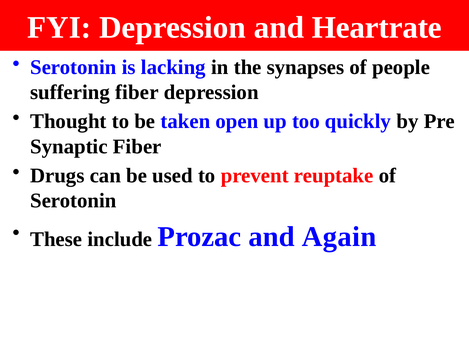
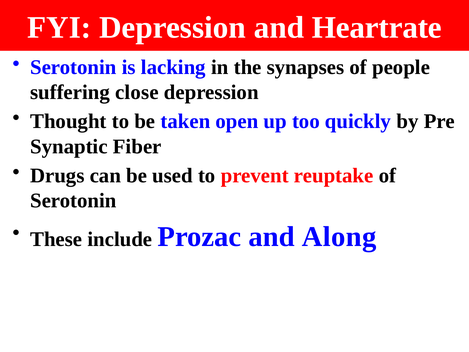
suffering fiber: fiber -> close
Again: Again -> Along
